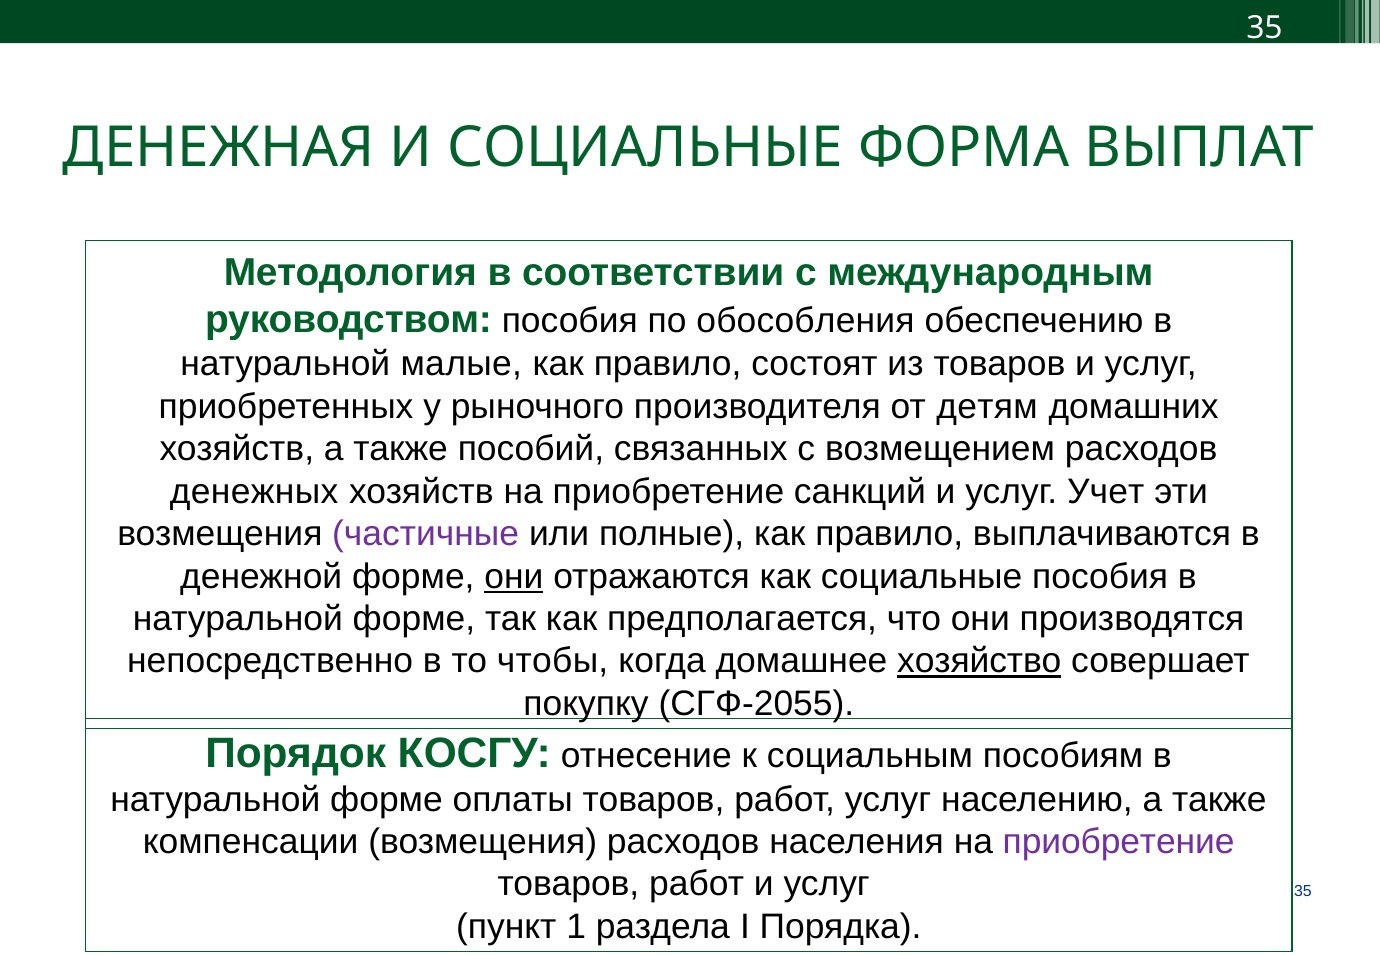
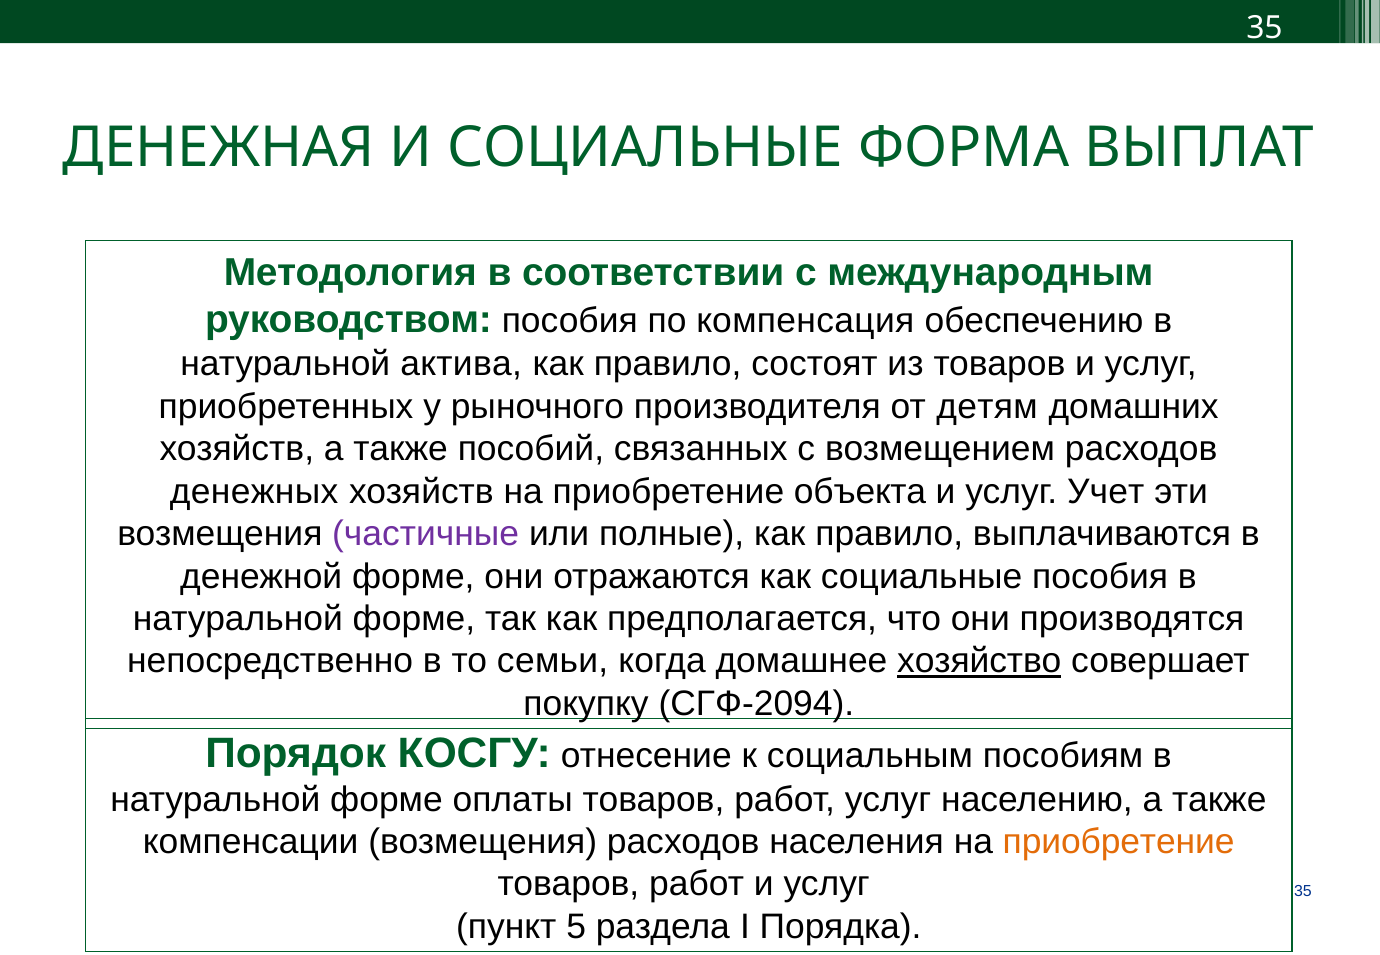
обособления: обособления -> компенсация
малые: малые -> актива
санкций: санкций -> объекта
они at (514, 577) underline: present -> none
чтобы: чтобы -> семьи
СГФ-2055: СГФ-2055 -> СГФ-2094
приобретение at (1119, 842) colour: purple -> orange
1: 1 -> 5
